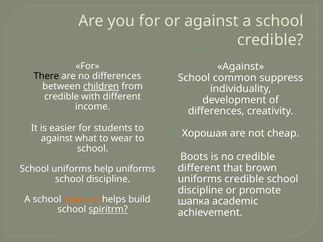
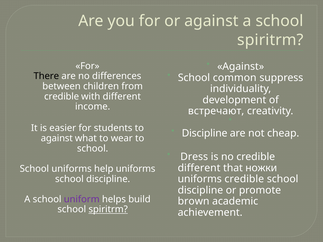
credible at (270, 40): credible -> spiritrm
children underline: present -> none
differences at (216, 111): differences -> встречают
Хорошая at (205, 133): Хорошая -> Discipline
Boots: Boots -> Dress
brown: brown -> ножки
uniform colour: orange -> purple
шапка: шапка -> brown
